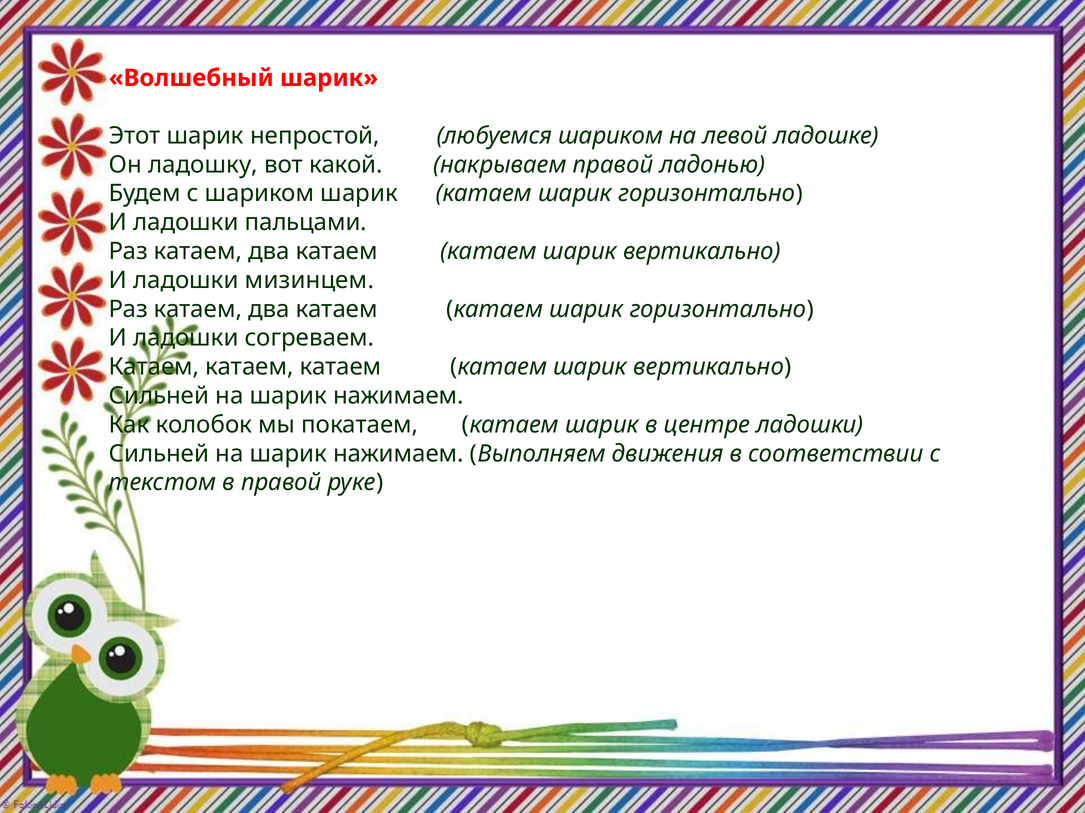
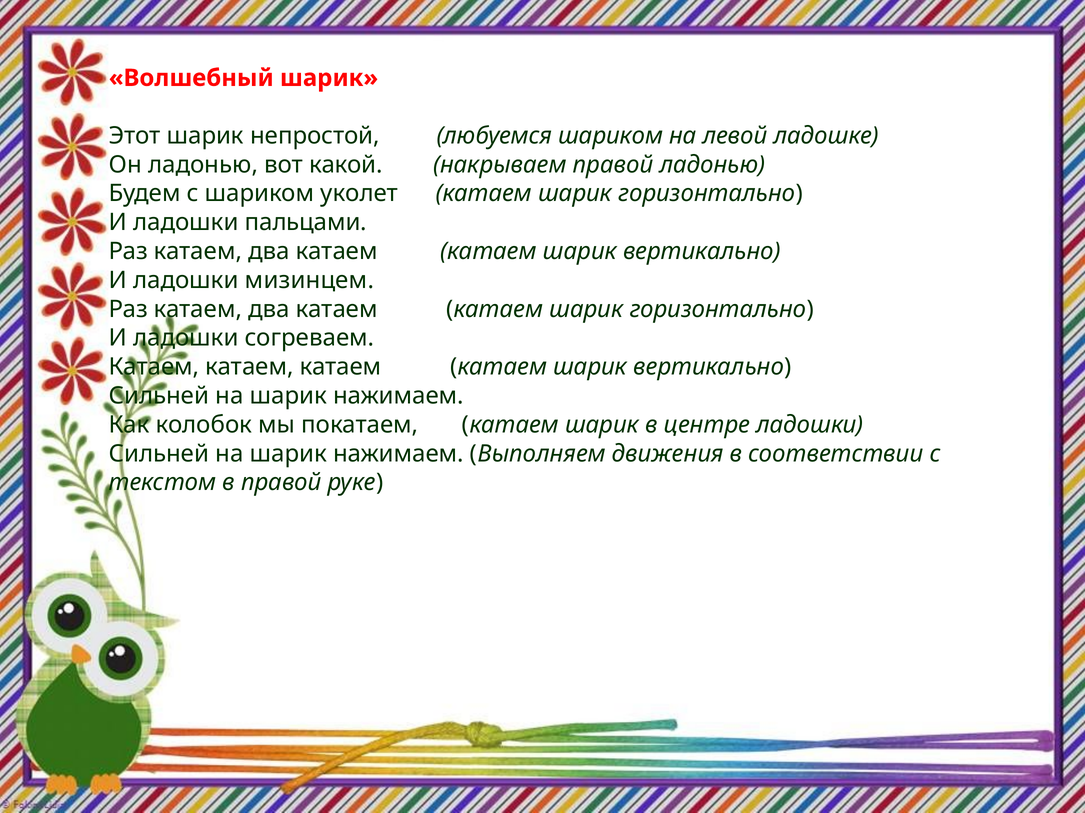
Он ладошку: ладошку -> ладонью
шариком шарик: шарик -> уколет
